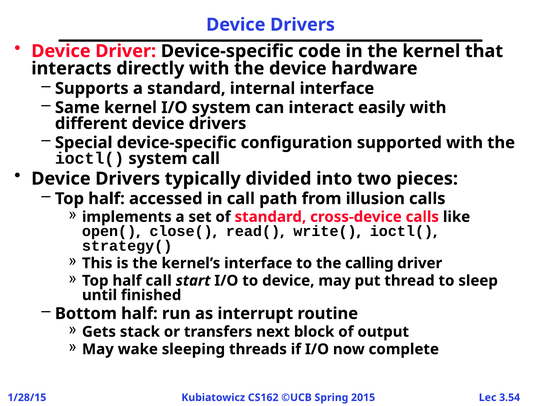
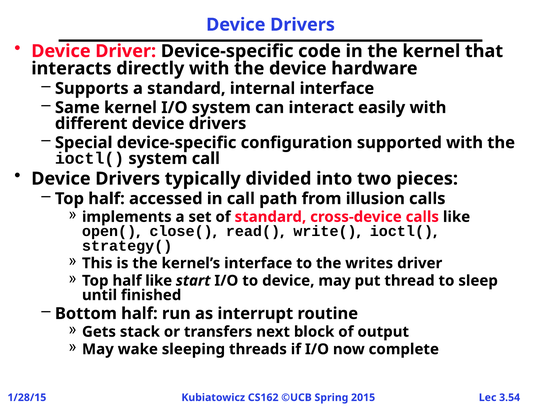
calling: calling -> writes
half call: call -> like
